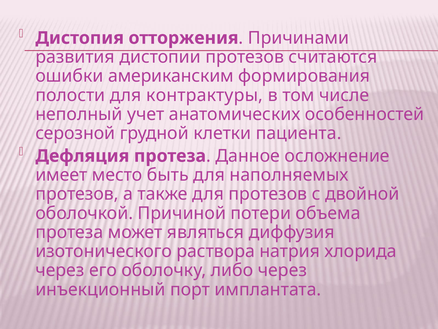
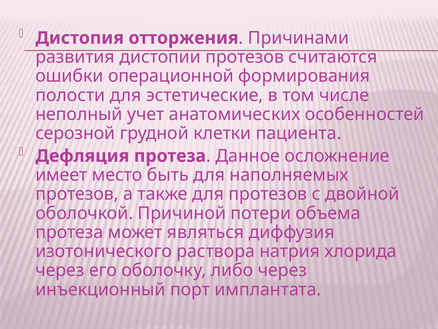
американским: американским -> операционной
контрактуры: контрактуры -> эстетические
